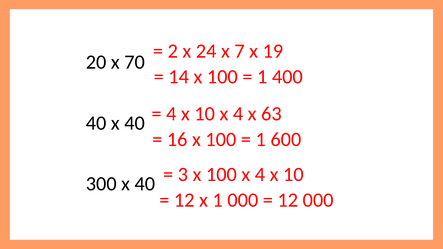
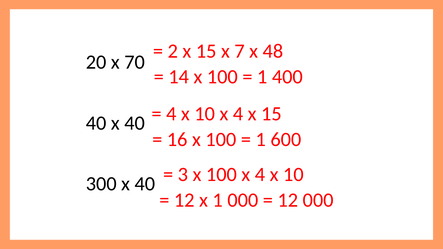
2 x 24: 24 -> 15
19: 19 -> 48
4 x 63: 63 -> 15
